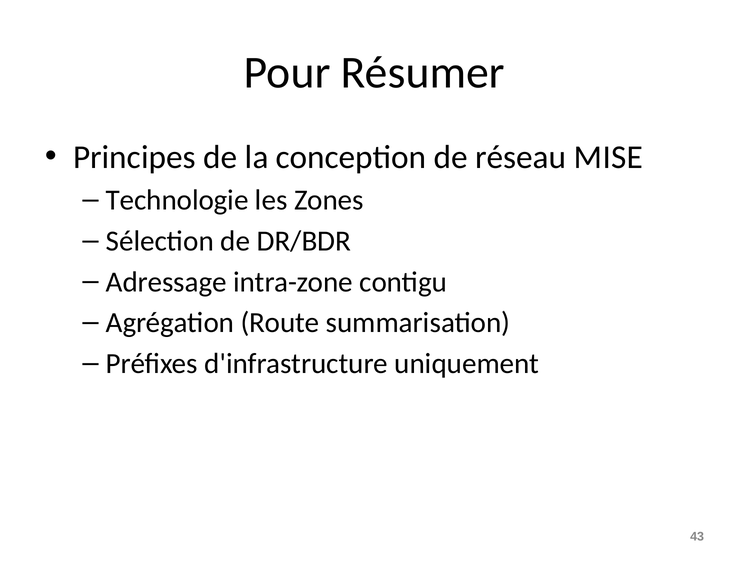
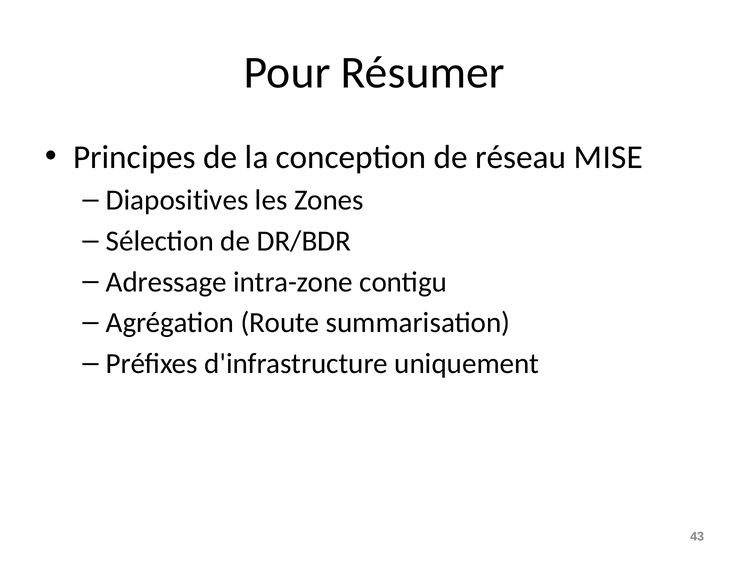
Technologie: Technologie -> Diapositives
